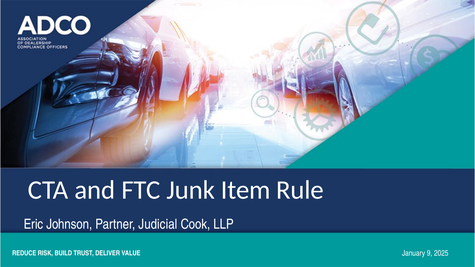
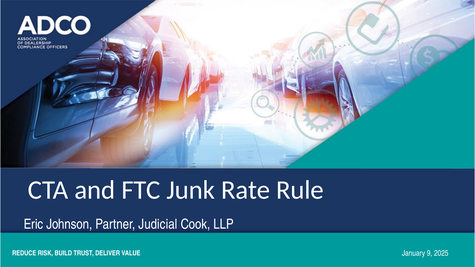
Item: Item -> Rate
